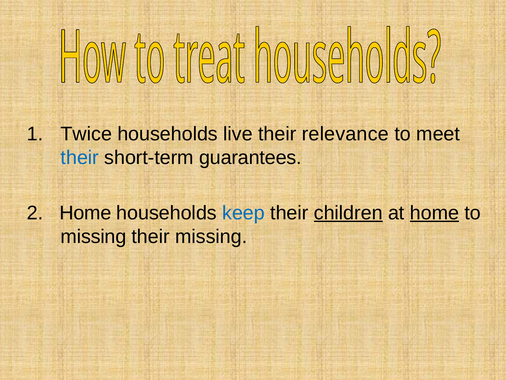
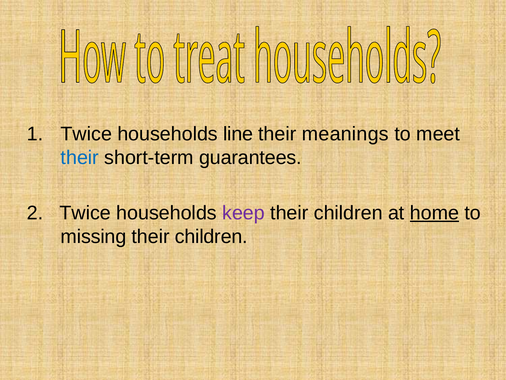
live: live -> line
relevance: relevance -> meanings
2 Home: Home -> Twice
keep colour: blue -> purple
children at (348, 213) underline: present -> none
missing at (211, 236): missing -> children
